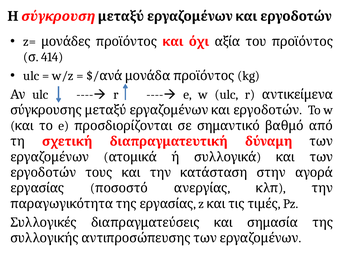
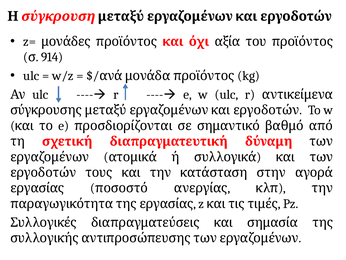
414: 414 -> 914
